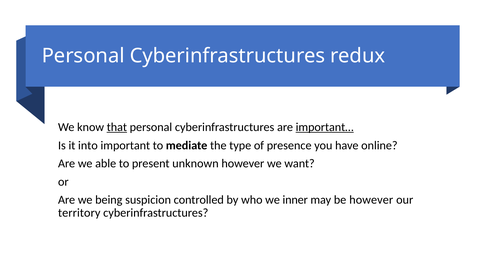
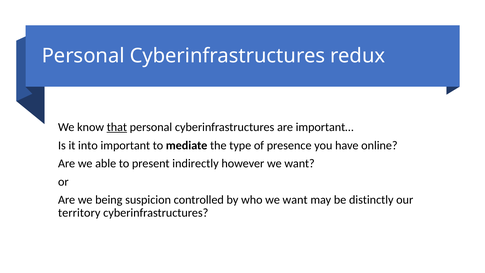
important… underline: present -> none
unknown: unknown -> indirectly
who we inner: inner -> want
be however: however -> distinctly
